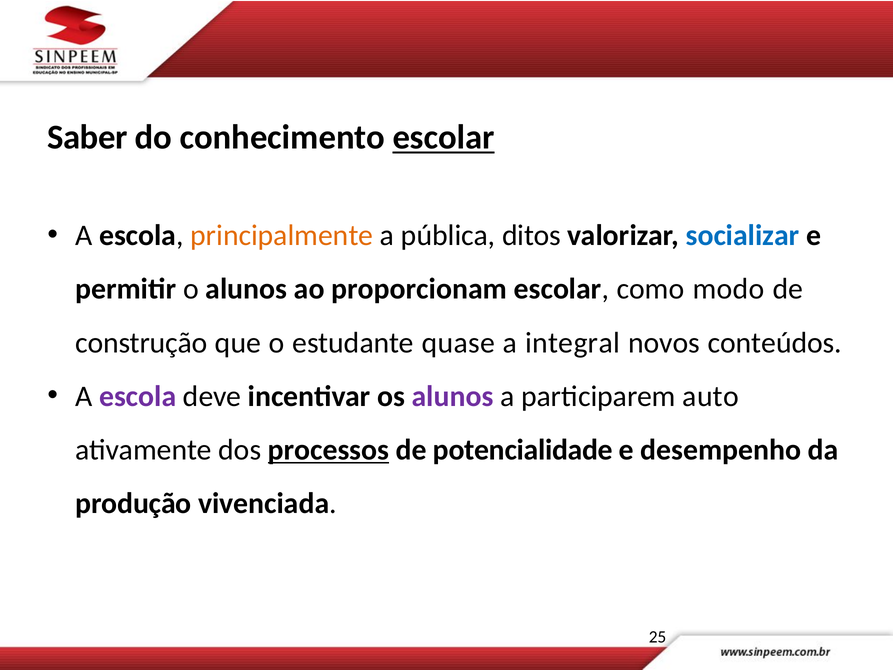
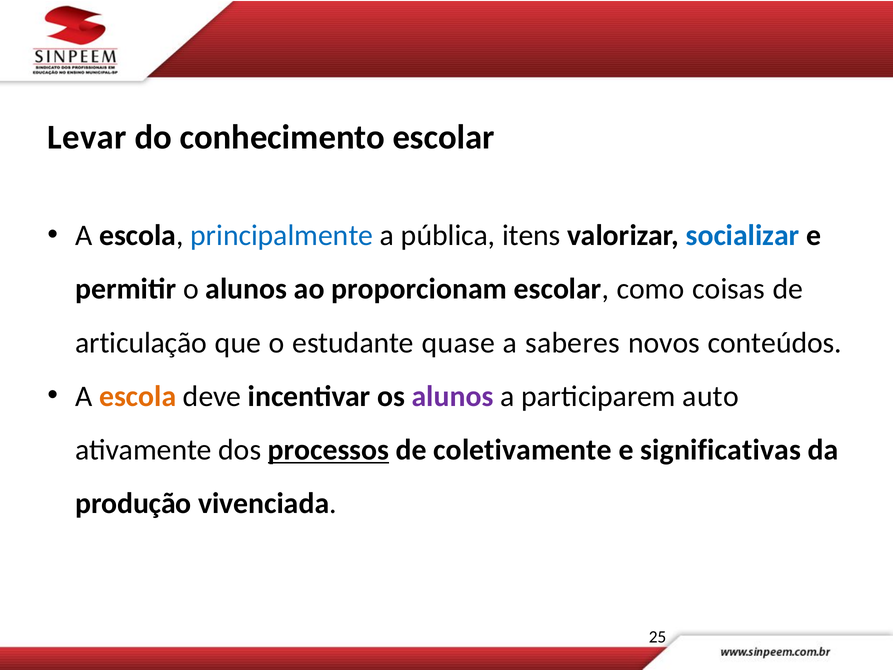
Saber: Saber -> Levar
escolar at (444, 137) underline: present -> none
principalmente colour: orange -> blue
ditos: ditos -> itens
modo: modo -> coisas
construção: construção -> articulação
integral: integral -> saberes
escola at (138, 396) colour: purple -> orange
potencialidade: potencialidade -> coletivamente
desempenho: desempenho -> significativas
